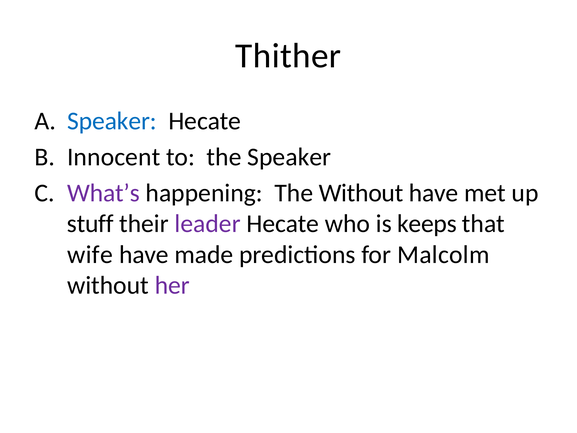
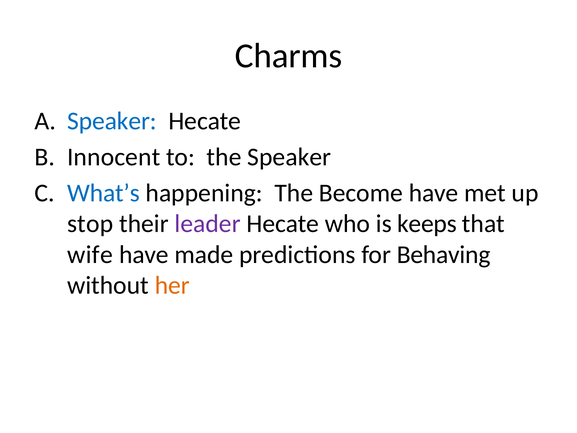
Thither: Thither -> Charms
What’s colour: purple -> blue
The Without: Without -> Become
stuff: stuff -> stop
Malcolm: Malcolm -> Behaving
her colour: purple -> orange
